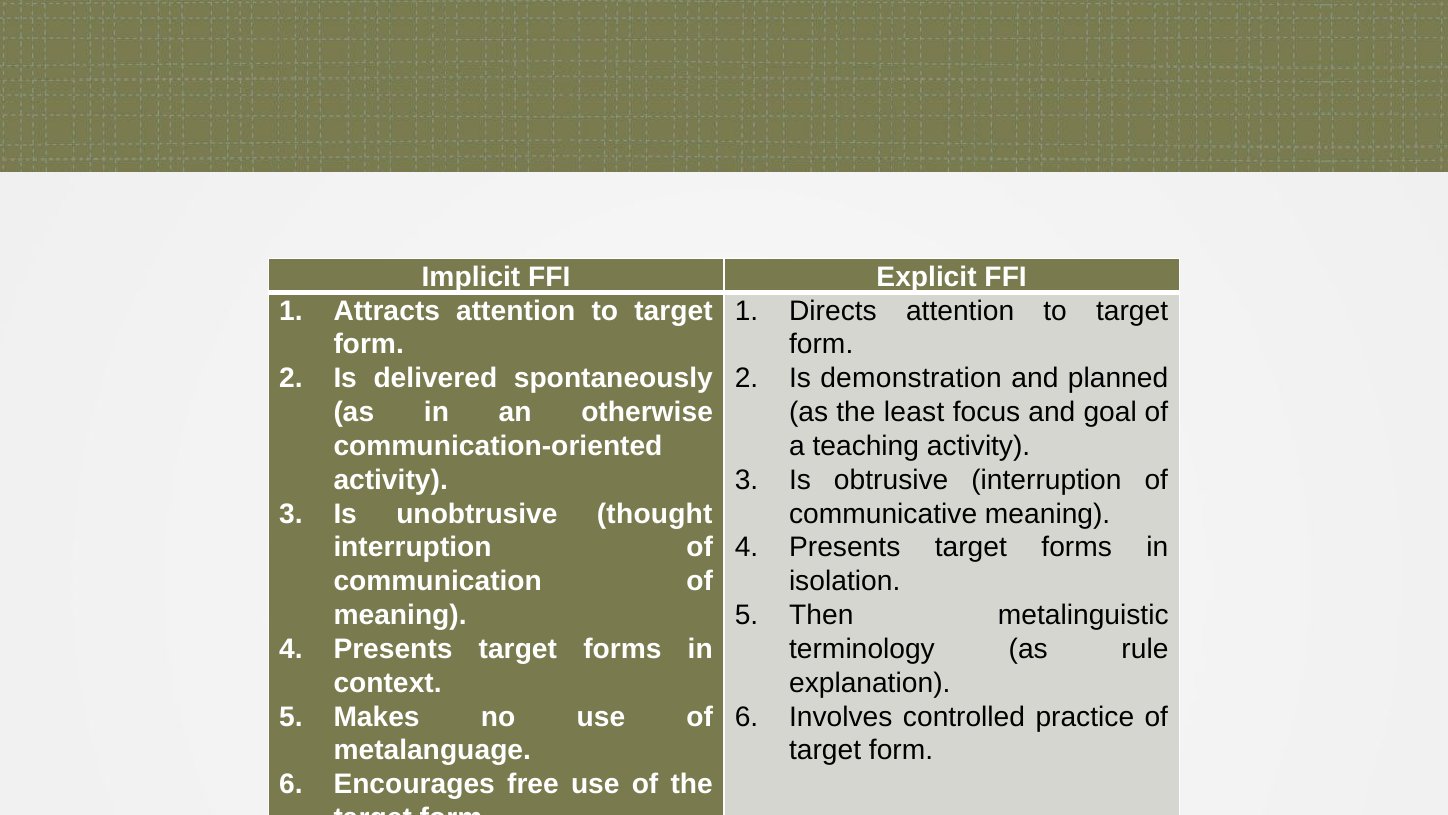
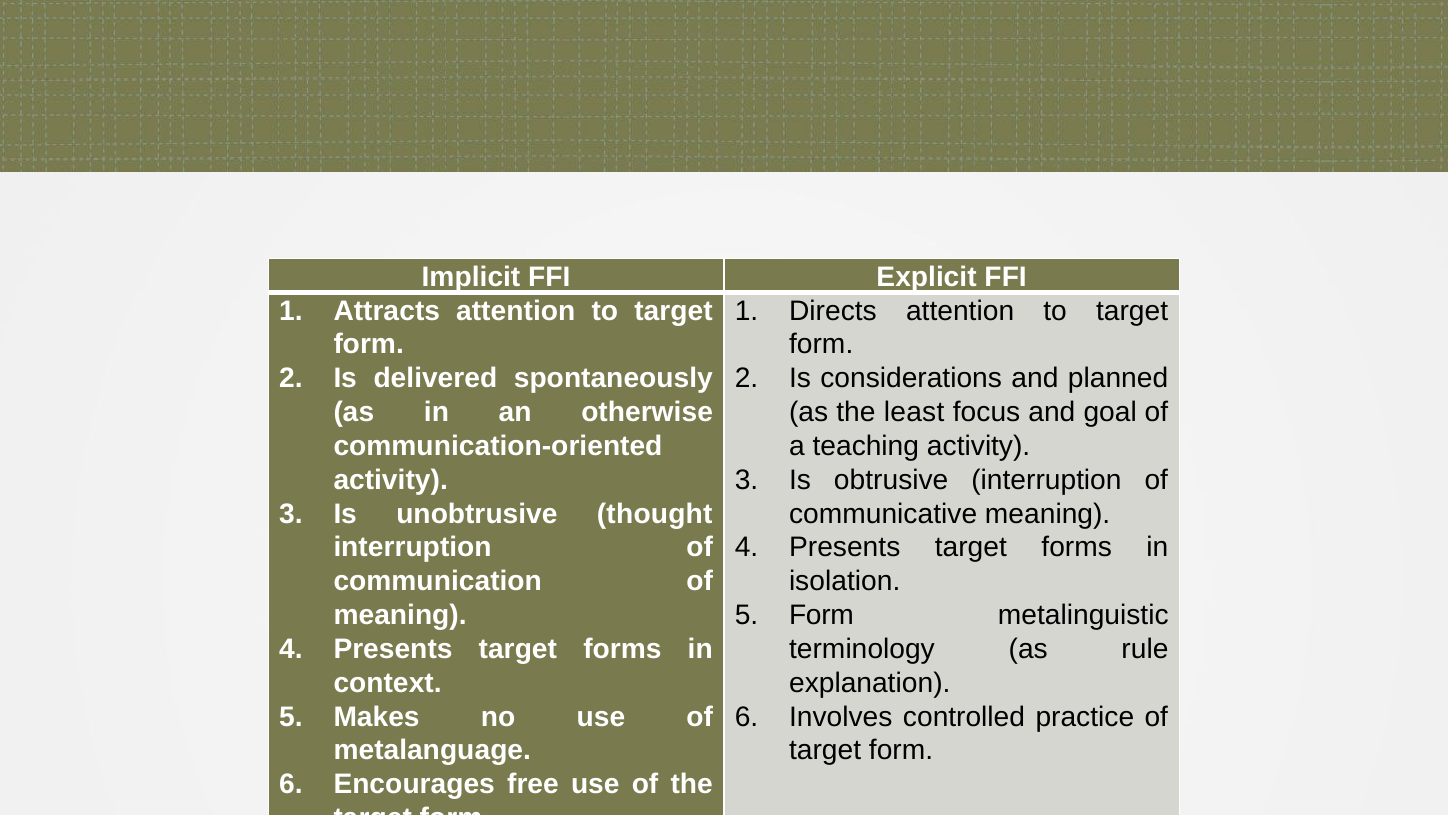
demonstration: demonstration -> considerations
Then at (821, 615): Then -> Form
